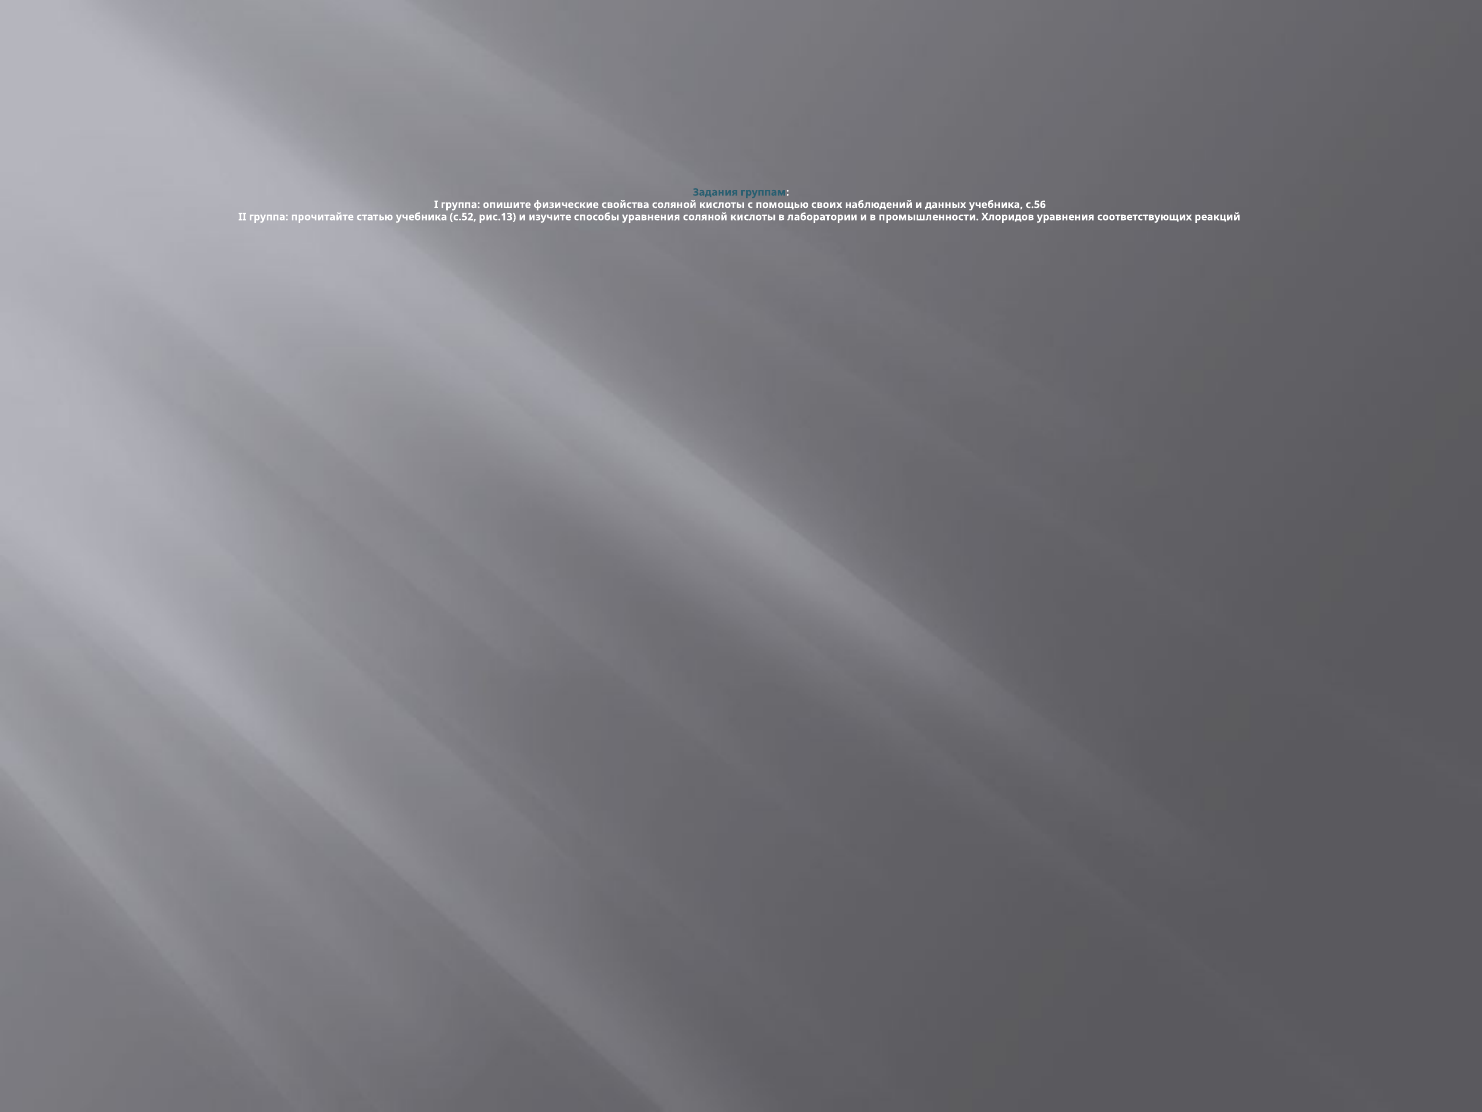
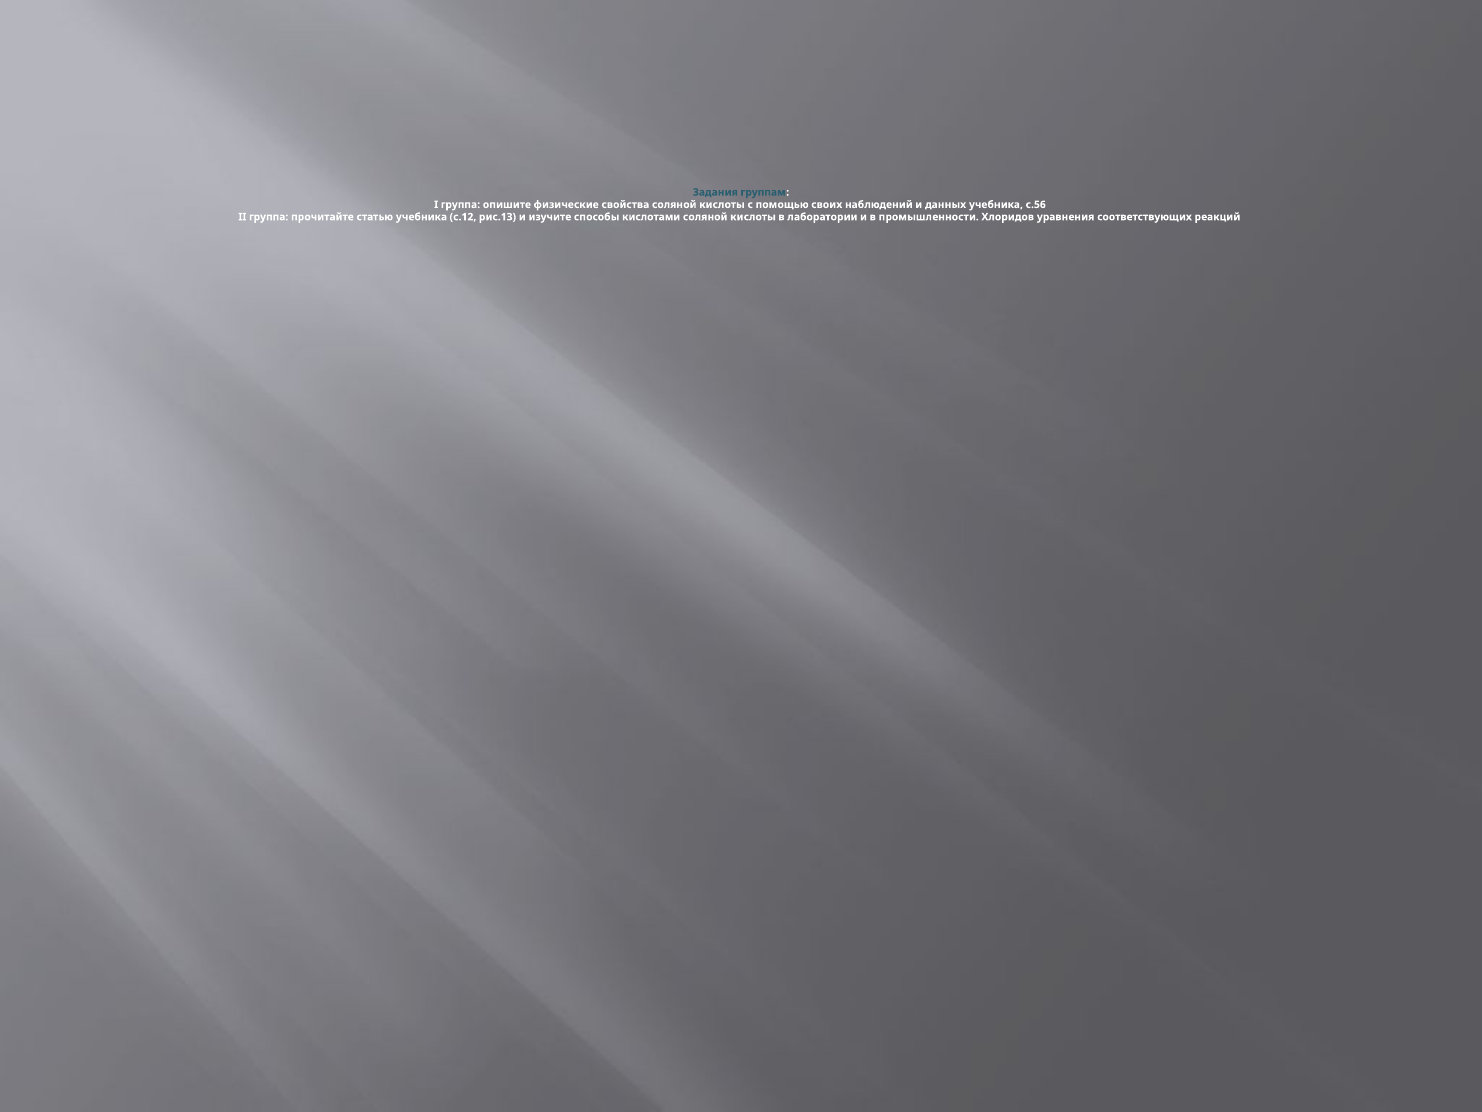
с.52: с.52 -> с.12
способы уравнения: уравнения -> кислотами
